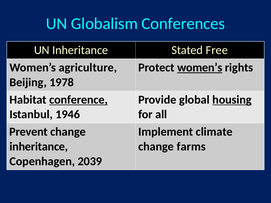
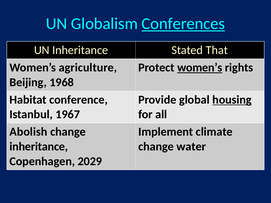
Conferences underline: none -> present
Free: Free -> That
1978: 1978 -> 1968
conference underline: present -> none
1946: 1946 -> 1967
Prevent: Prevent -> Abolish
farms: farms -> water
2039: 2039 -> 2029
